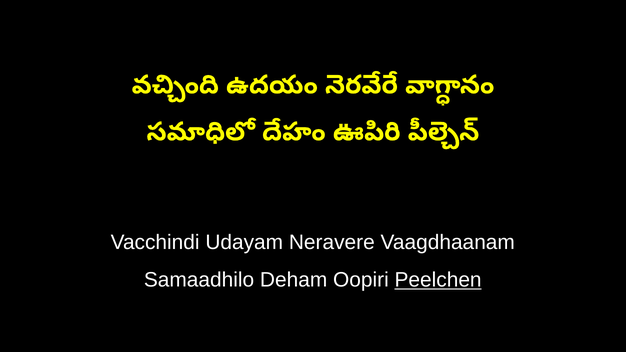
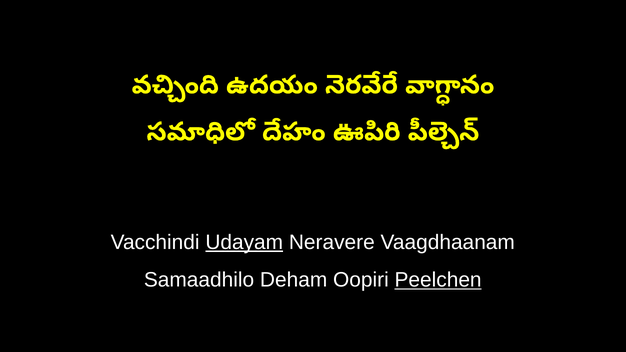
Udayam underline: none -> present
